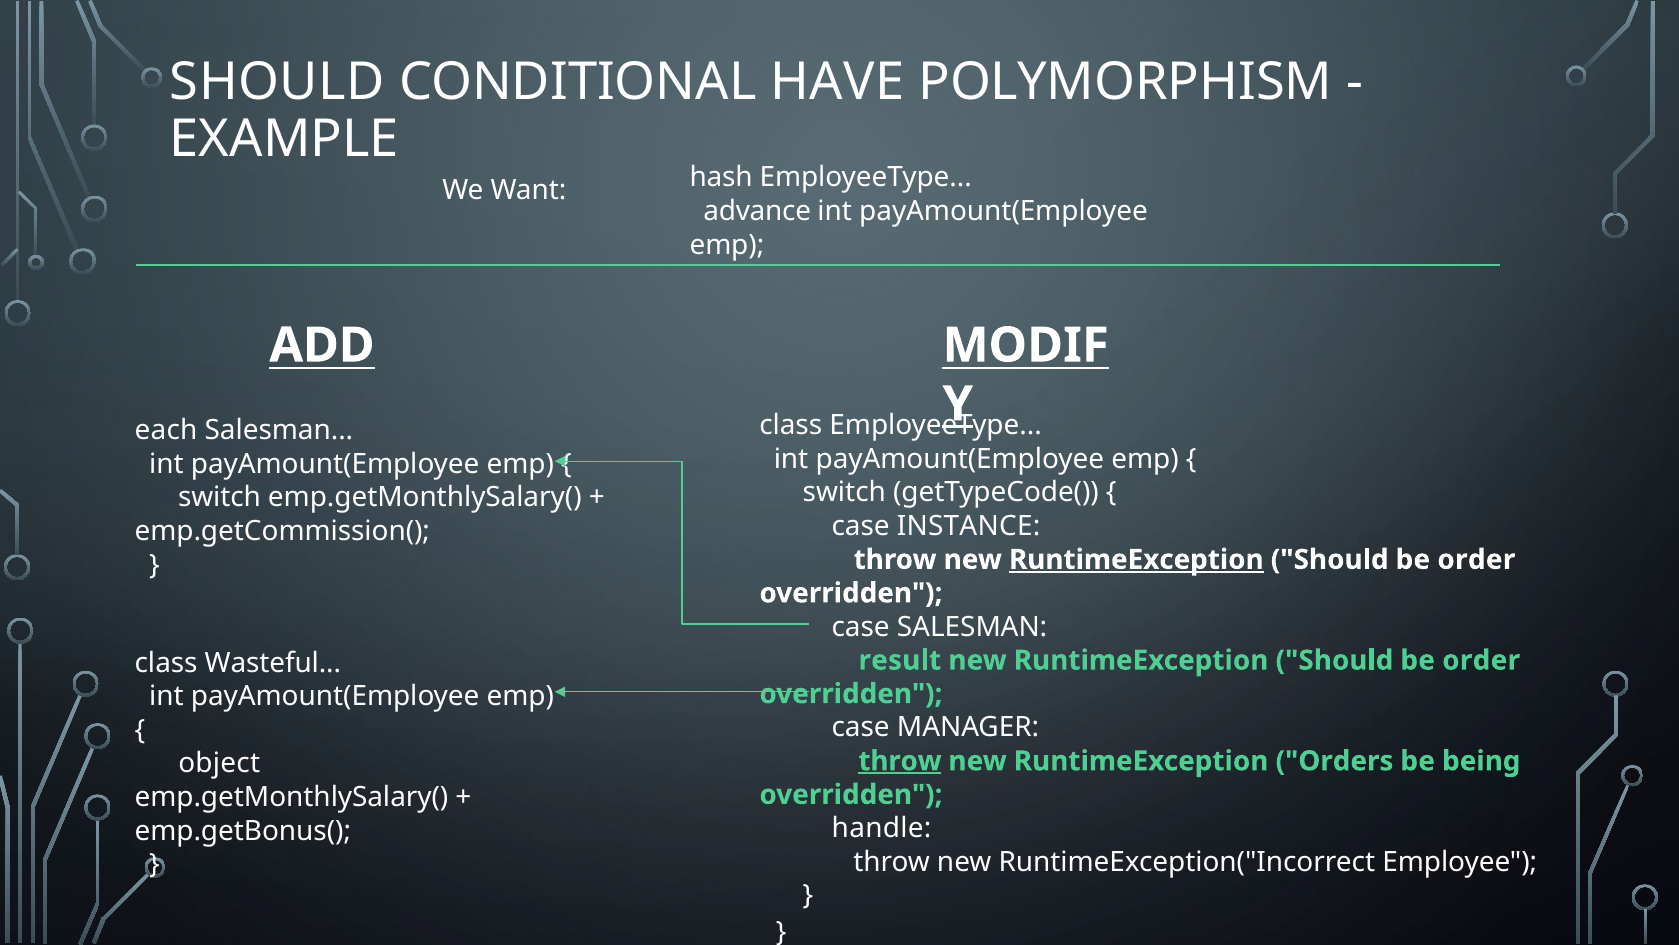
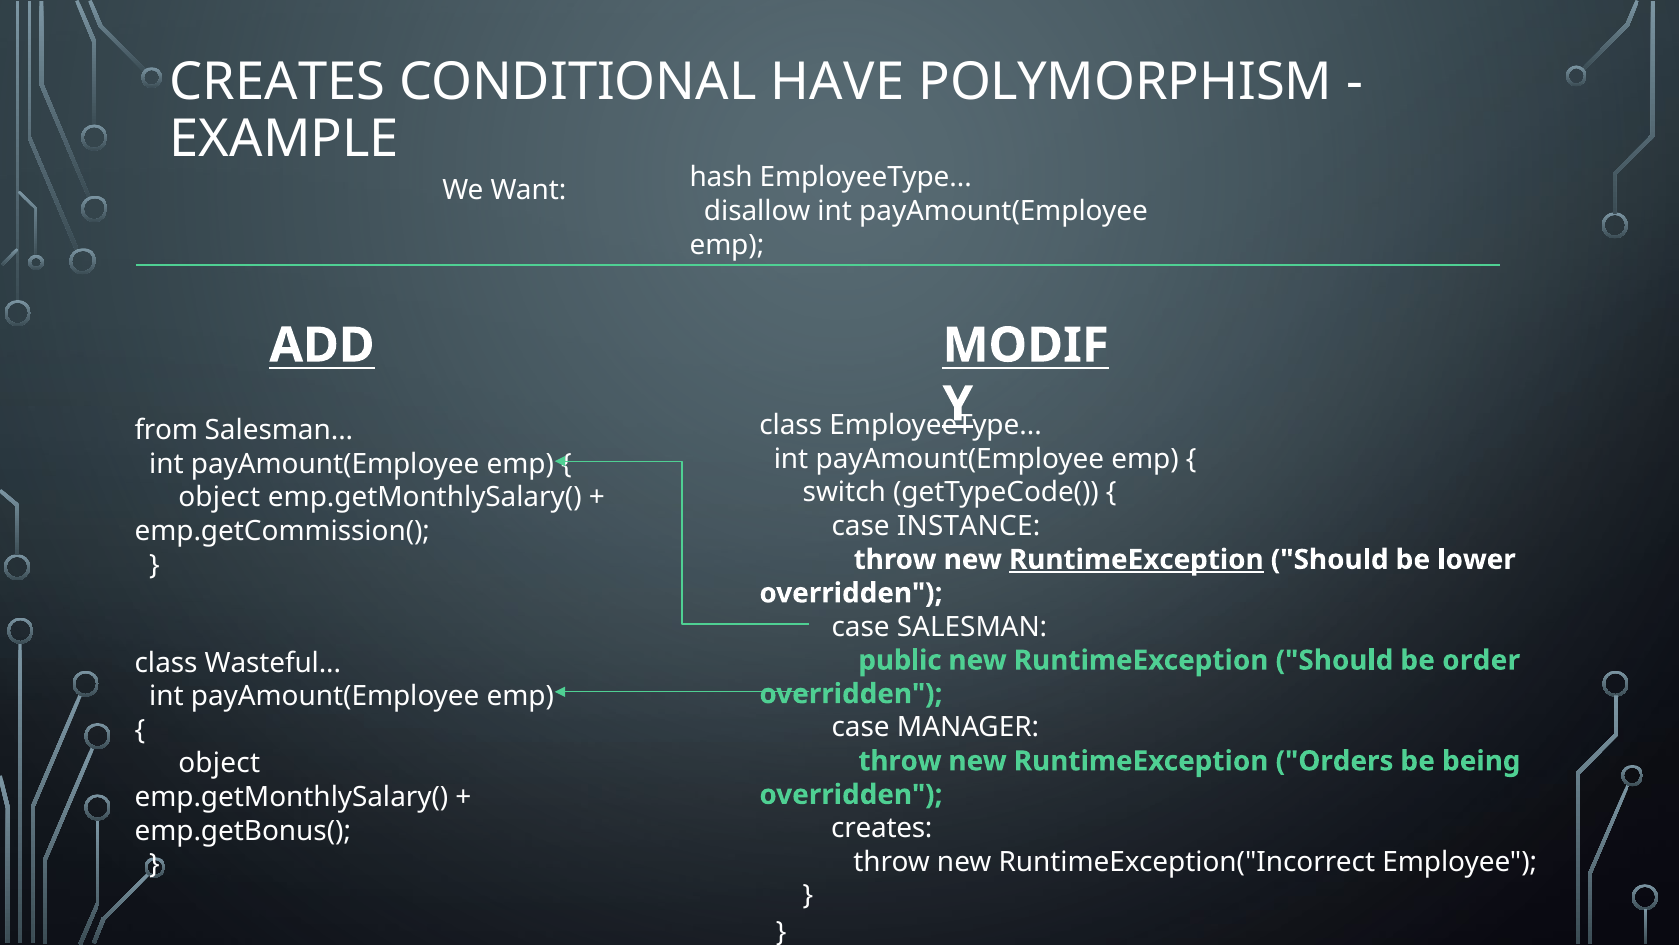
SHOULD at (277, 82): SHOULD -> CREATES
advance: advance -> disallow
each: each -> from
switch at (219, 497): switch -> object
order at (1476, 559): order -> lower
result: result -> public
throw at (900, 761) underline: present -> none
handle at (882, 828): handle -> creates
